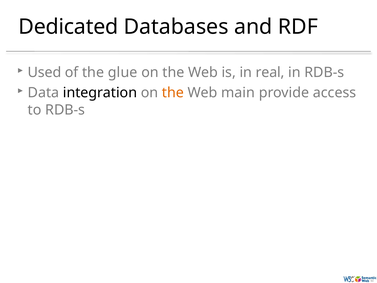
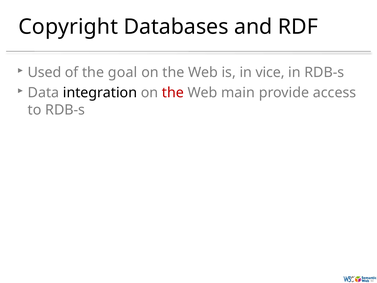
Dedicated: Dedicated -> Copyright
glue: glue -> goal
real: real -> vice
the at (173, 93) colour: orange -> red
